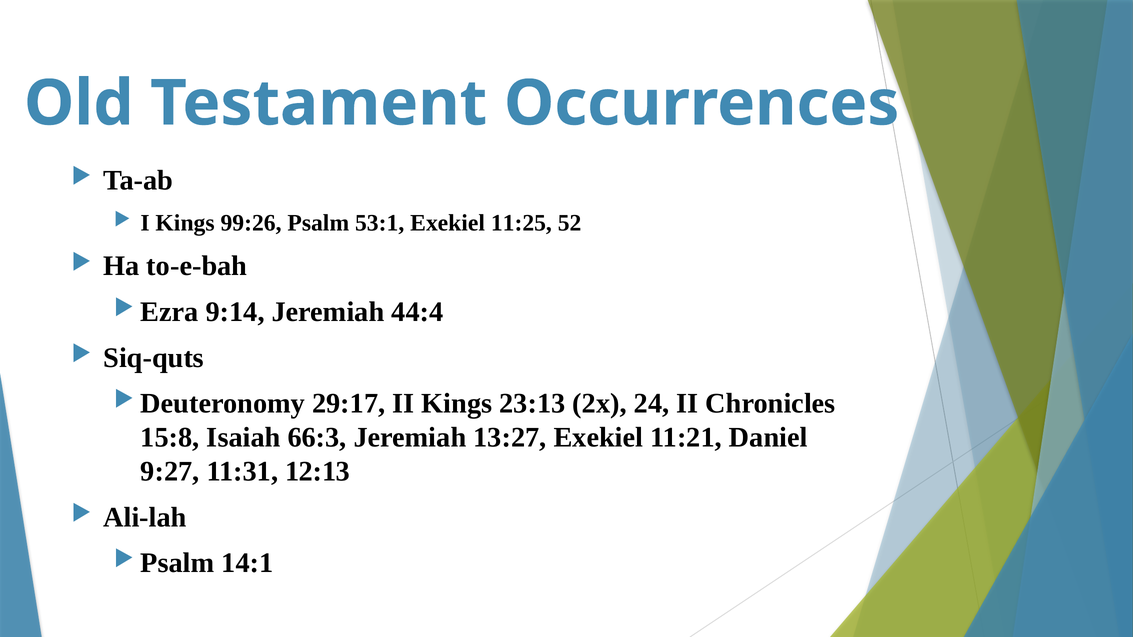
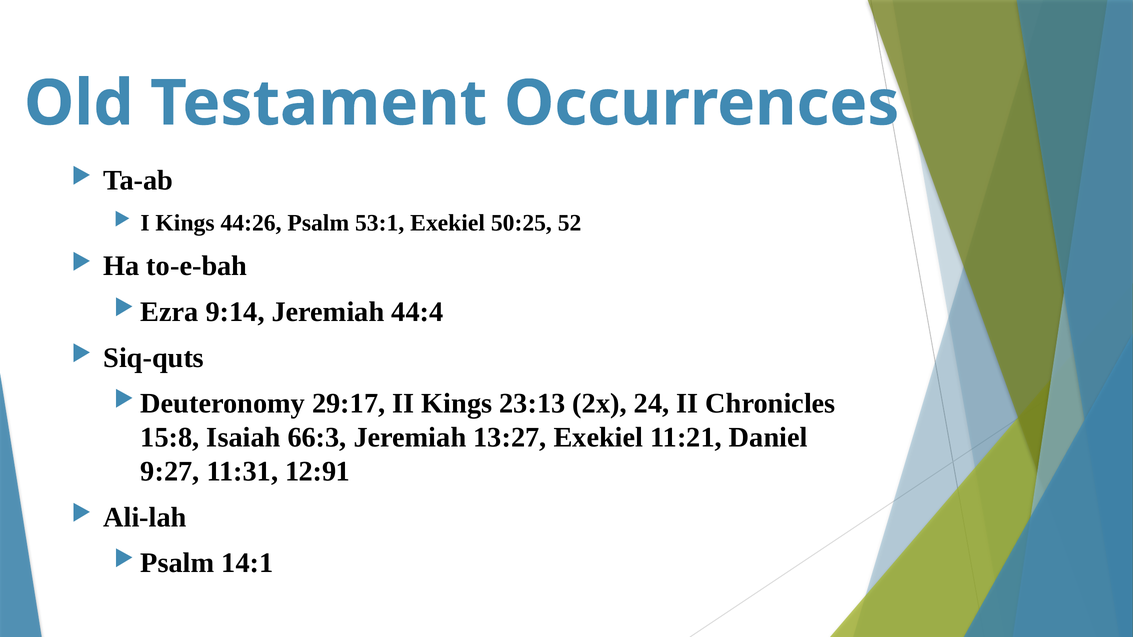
99:26: 99:26 -> 44:26
11:25: 11:25 -> 50:25
12:13: 12:13 -> 12:91
